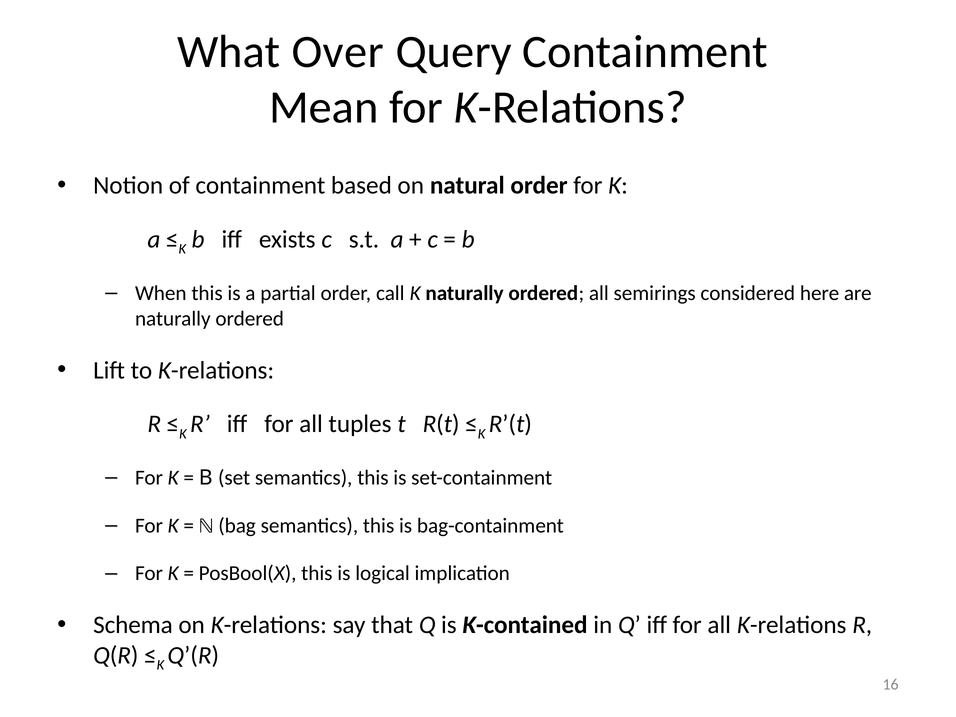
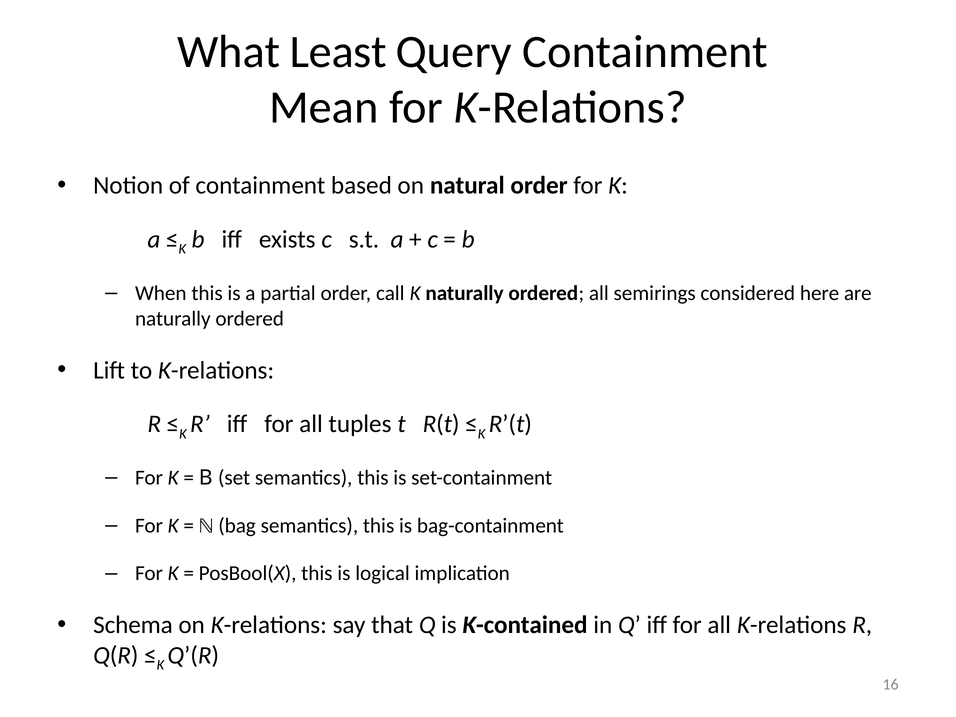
Over: Over -> Least
